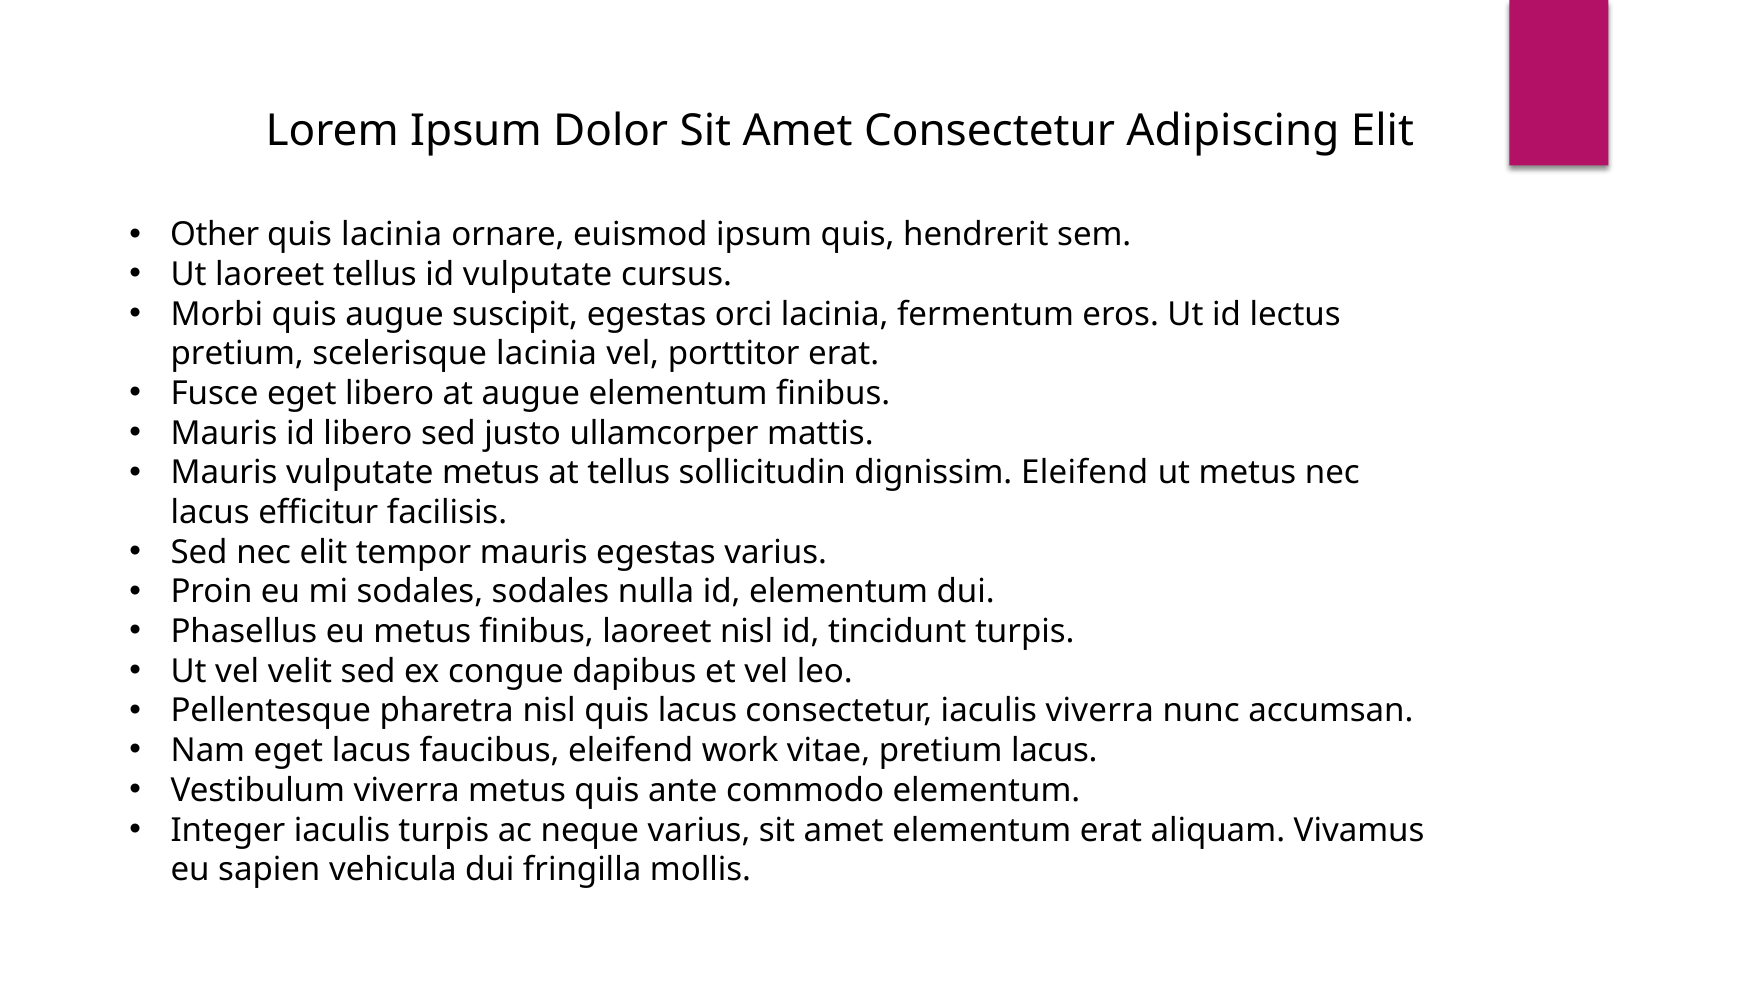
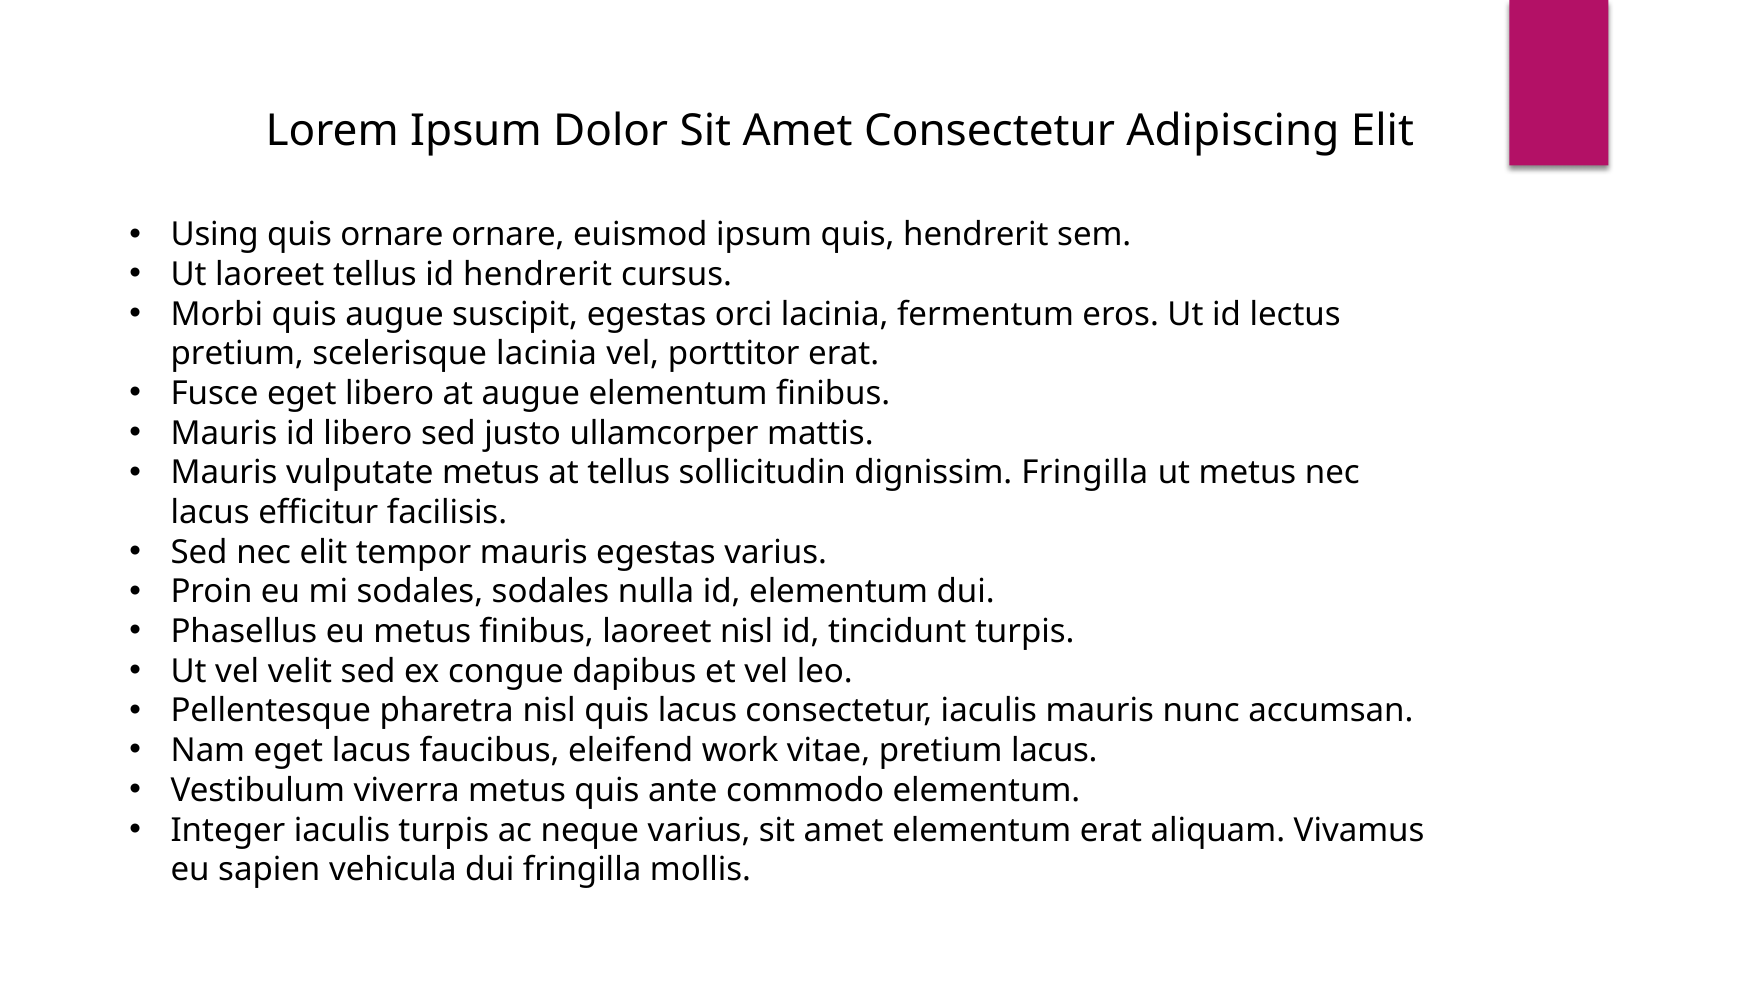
Other: Other -> Using
quis lacinia: lacinia -> ornare
id vulputate: vulputate -> hendrerit
dignissim Eleifend: Eleifend -> Fringilla
iaculis viverra: viverra -> mauris
